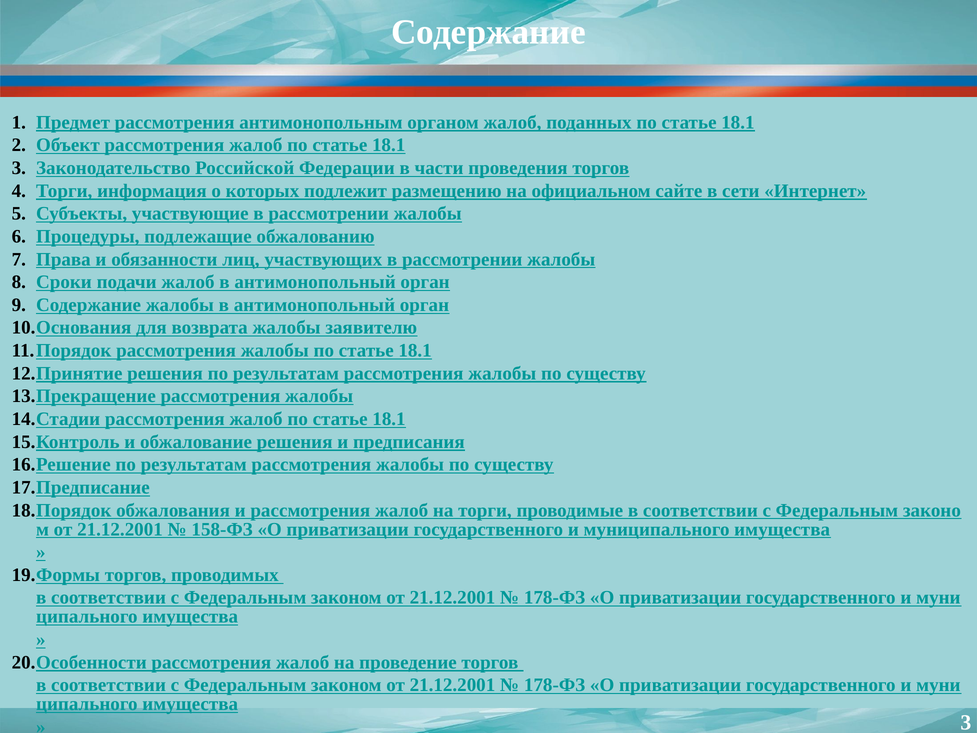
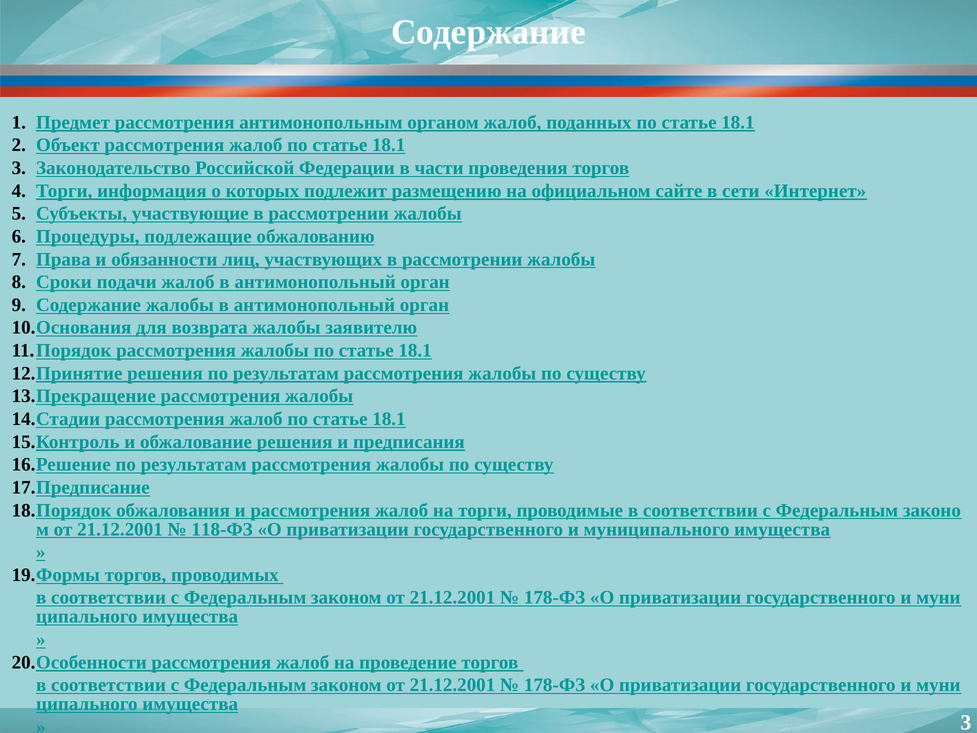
158-ФЗ: 158-ФЗ -> 118-ФЗ
